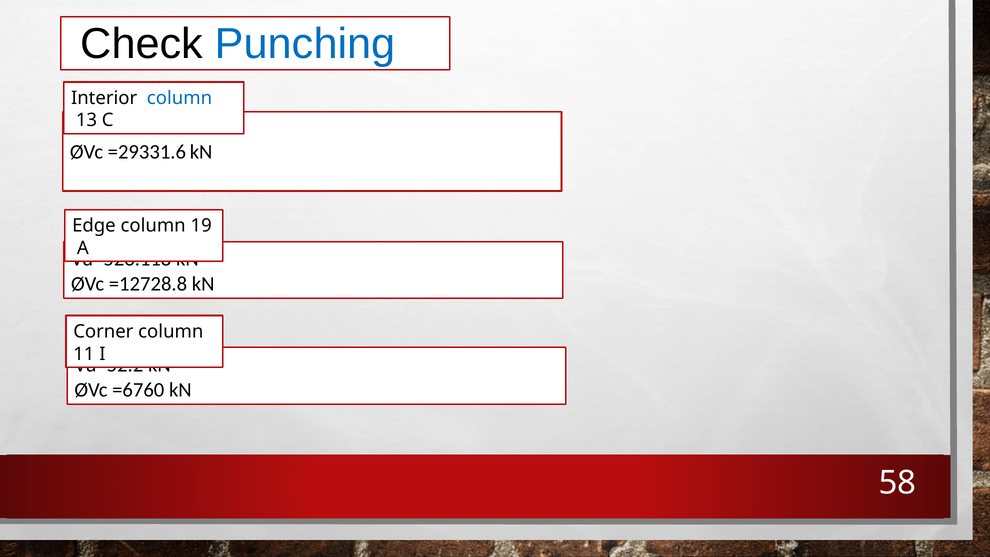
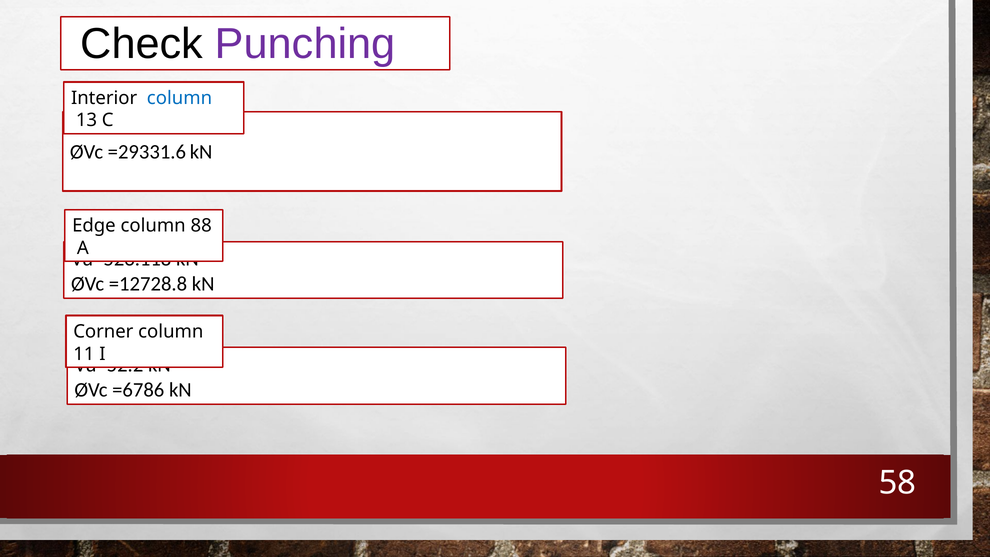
Punching colour: blue -> purple
19: 19 -> 88
=6760: =6760 -> =6786
